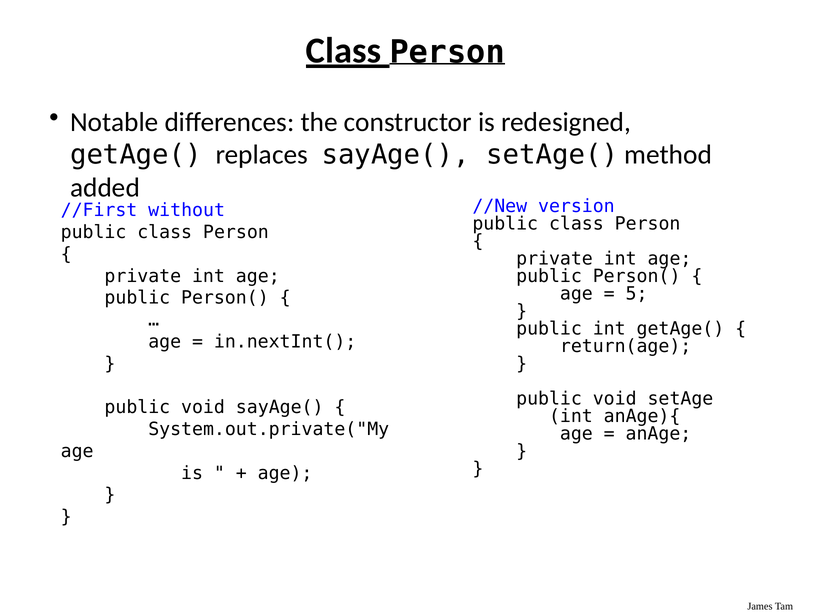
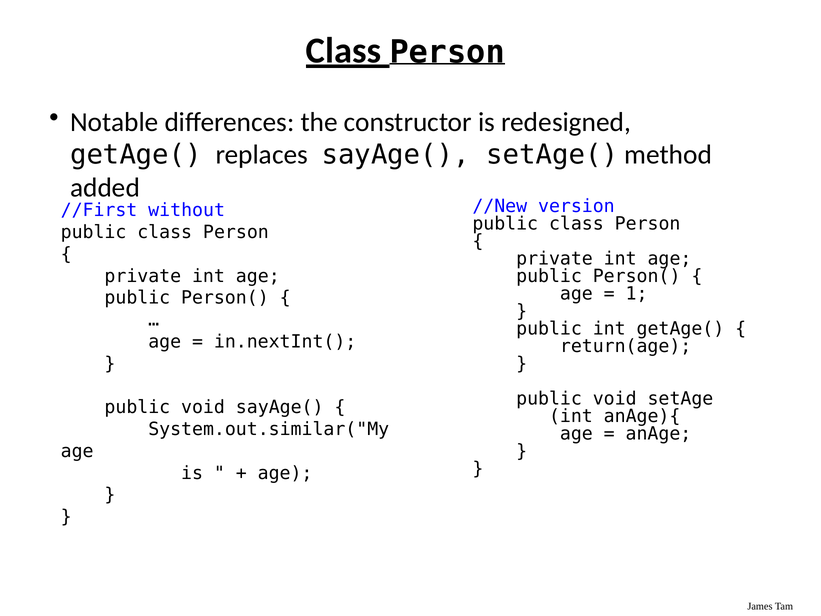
5: 5 -> 1
System.out.private("My: System.out.private("My -> System.out.similar("My
